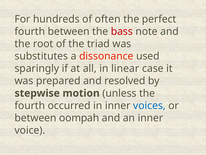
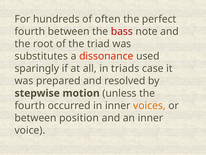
linear: linear -> triads
voices colour: blue -> orange
oompah: oompah -> position
